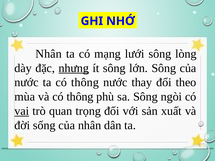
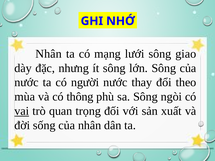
lòng: lòng -> giao
nhưng underline: present -> none
ta có thông: thông -> người
